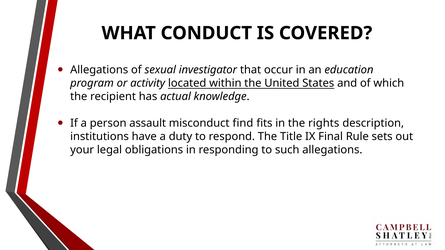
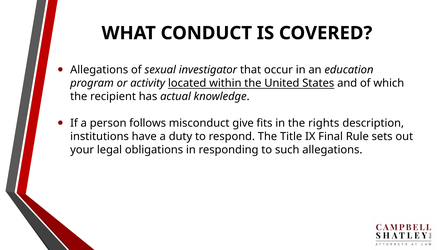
assault: assault -> follows
find: find -> give
